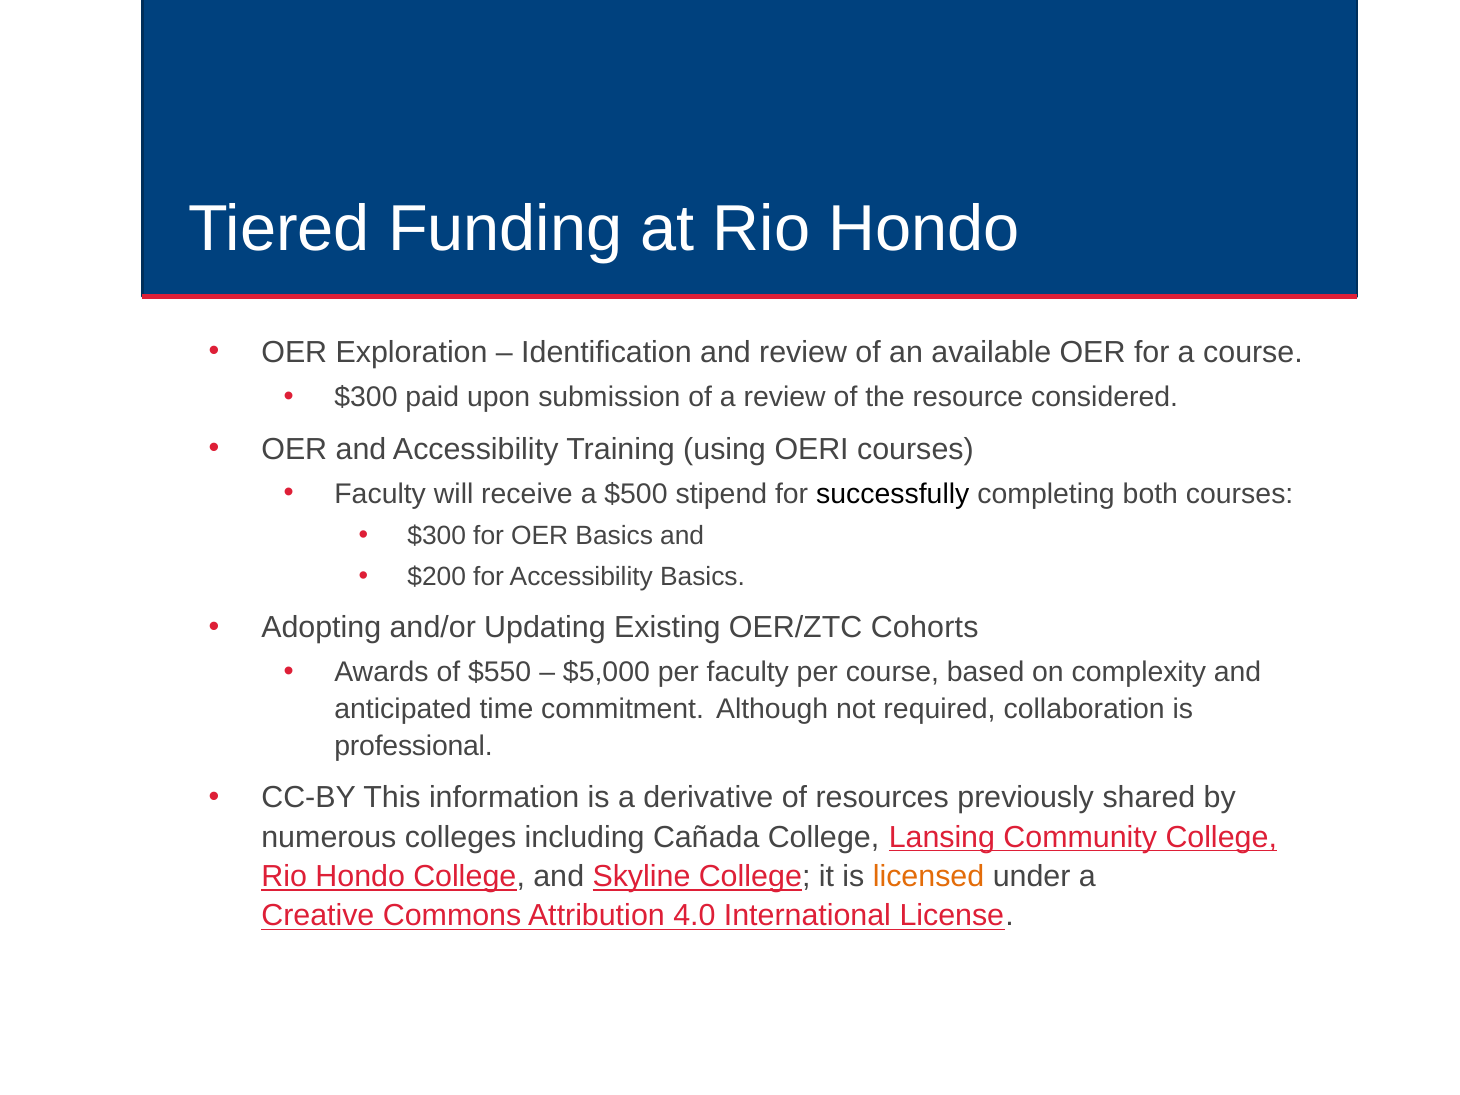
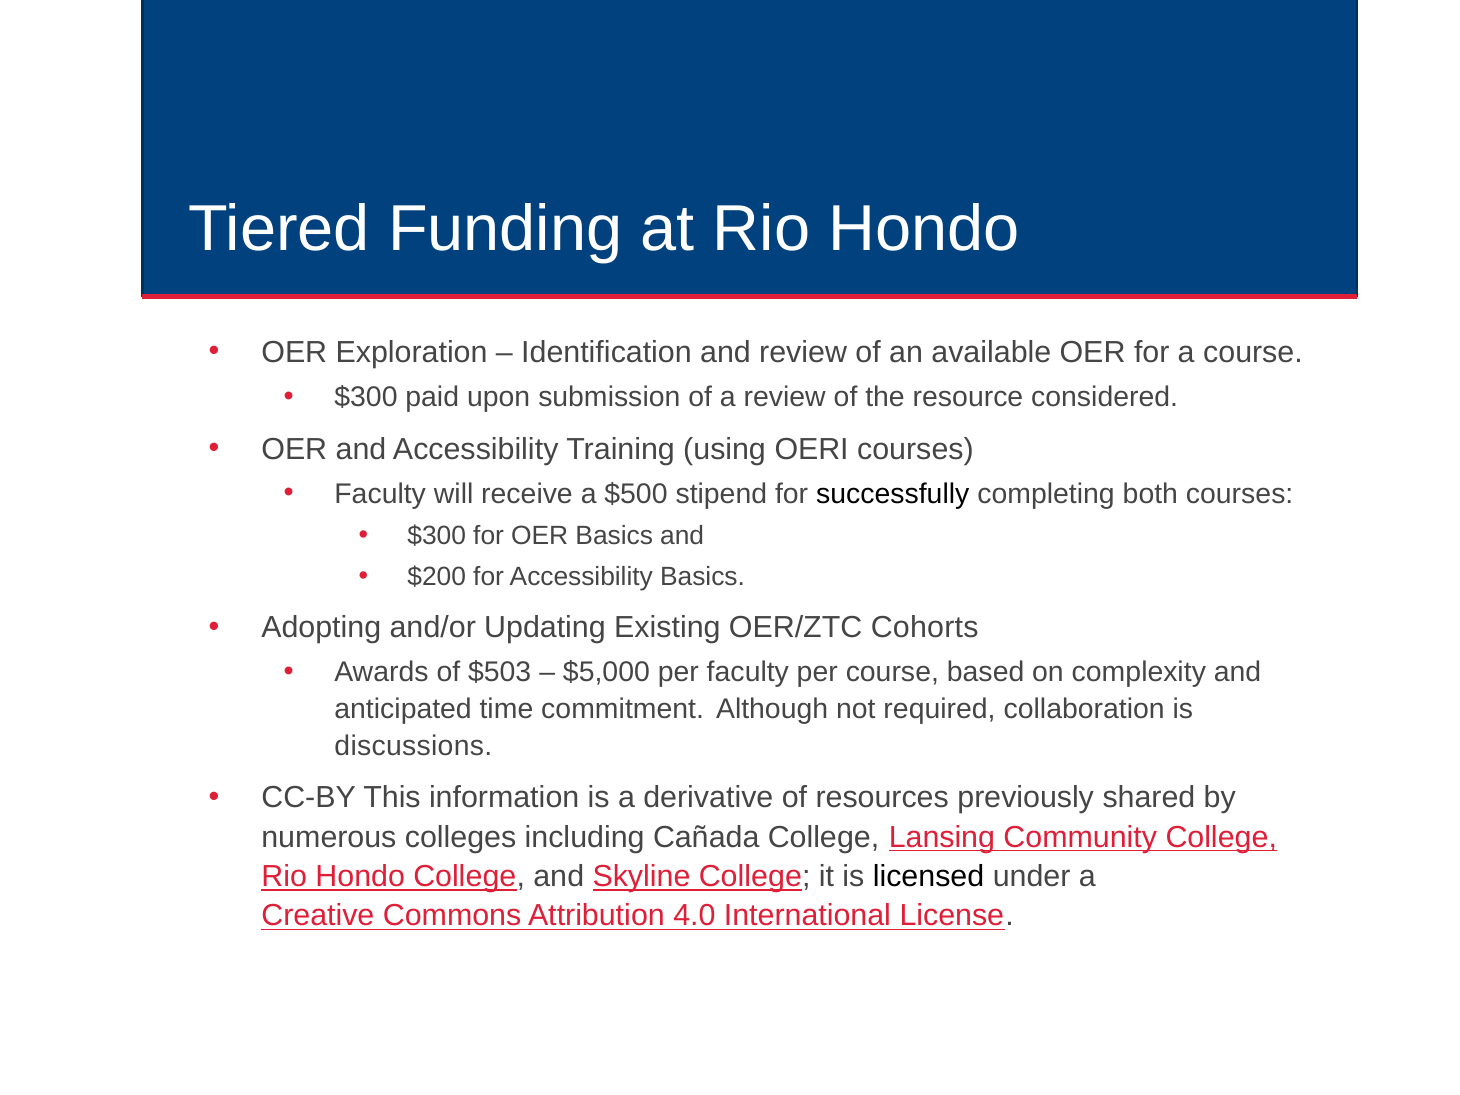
$550: $550 -> $503
professional: professional -> discussions
licensed colour: orange -> black
